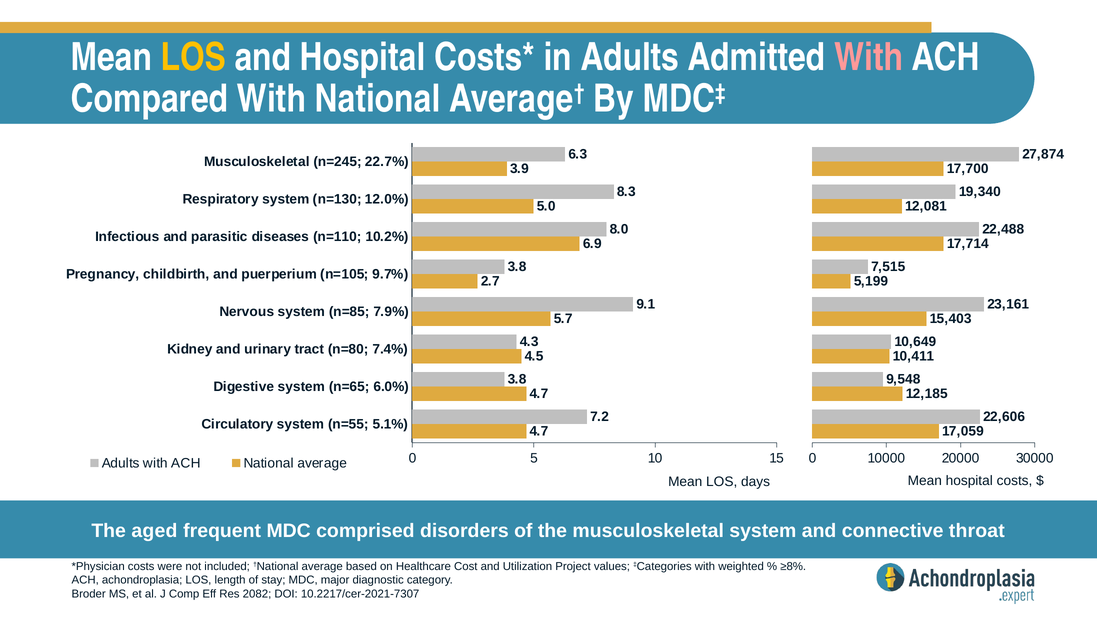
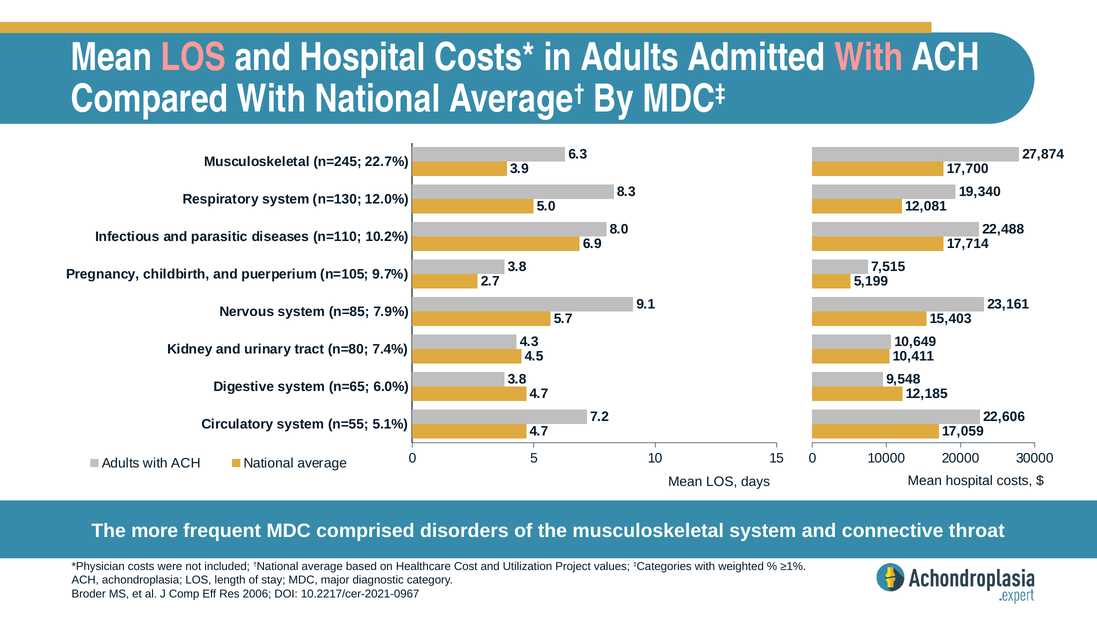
LOS at (193, 57) colour: yellow -> pink
aged: aged -> more
≥8%: ≥8% -> ≥1%
2082: 2082 -> 2006
10.2217/cer-2021-7307: 10.2217/cer-2021-7307 -> 10.2217/cer-2021-0967
